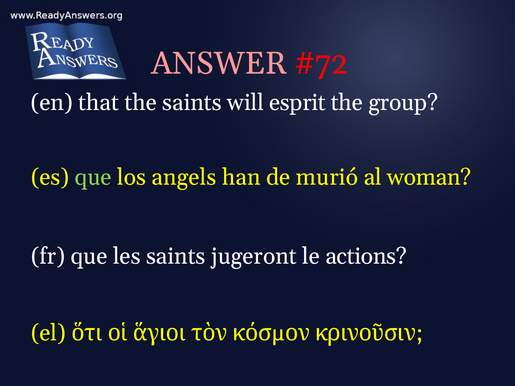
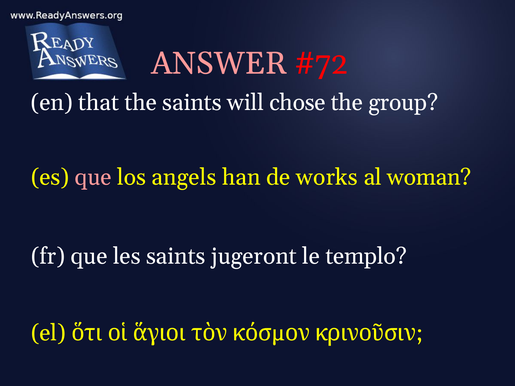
esprit: esprit -> chose
que at (93, 177) colour: light green -> pink
murió: murió -> works
actions: actions -> templo
